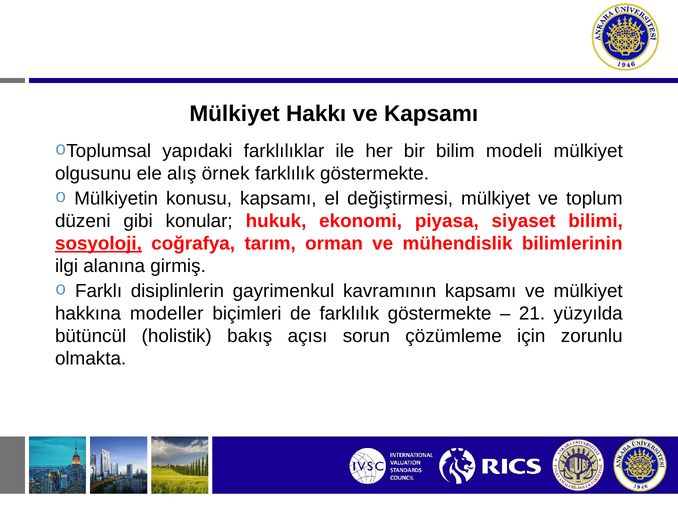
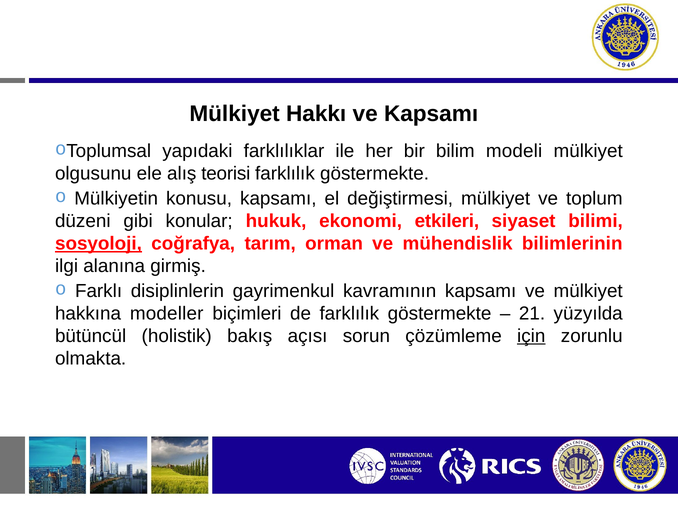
örnek: örnek -> teorisi
piyasa: piyasa -> etkileri
için underline: none -> present
